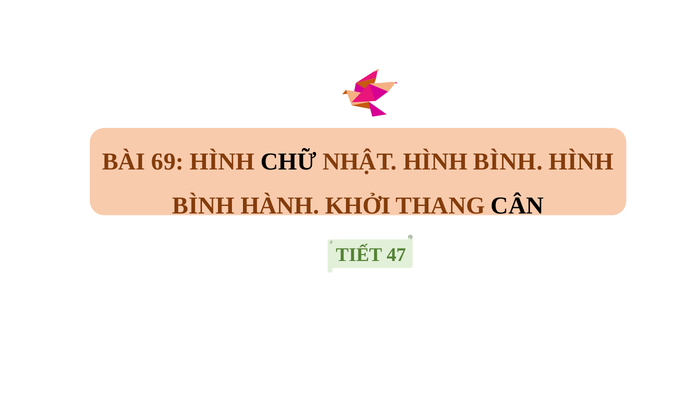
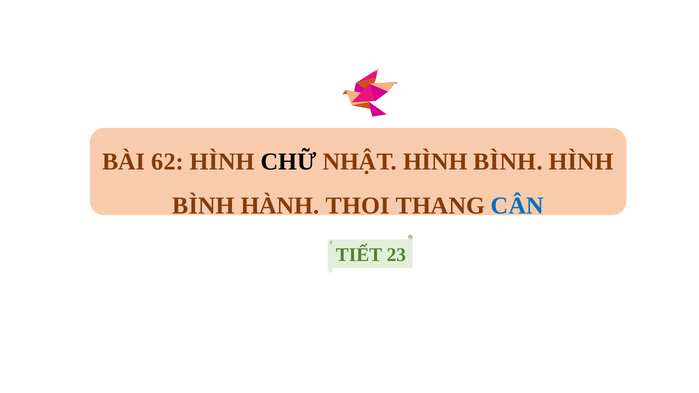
69: 69 -> 62
KHỞI: KHỞI -> THOI
CÂN colour: black -> blue
47: 47 -> 23
